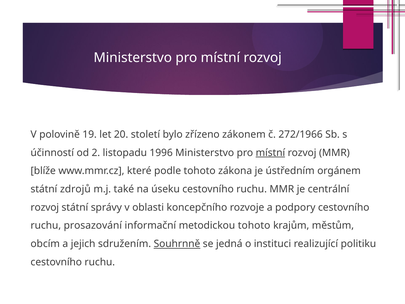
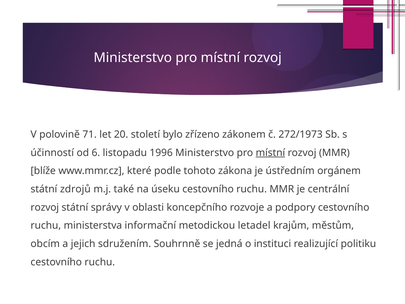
19: 19 -> 71
272/1966: 272/1966 -> 272/1973
2: 2 -> 6
prosazování: prosazování -> ministerstva
metodickou tohoto: tohoto -> letadel
Souhrnně underline: present -> none
